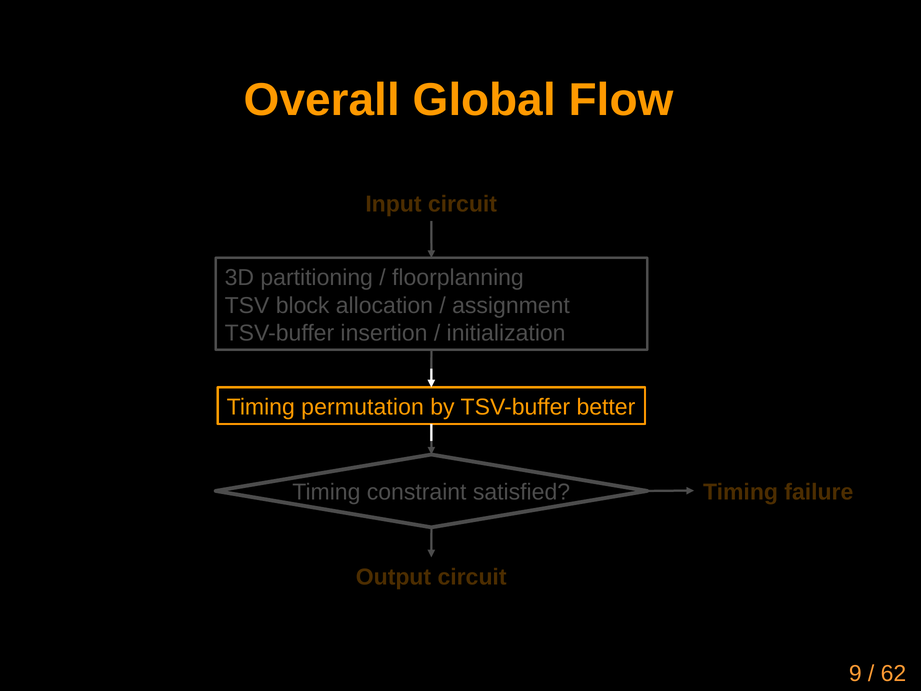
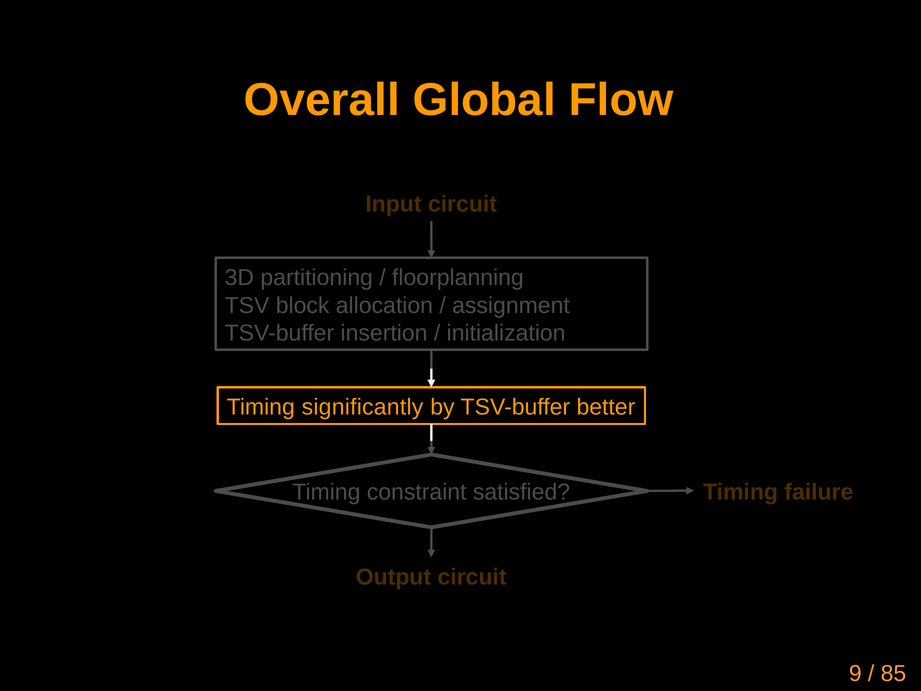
permutation: permutation -> significantly
62: 62 -> 85
